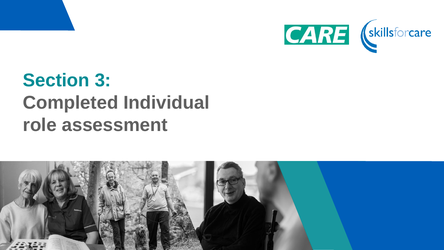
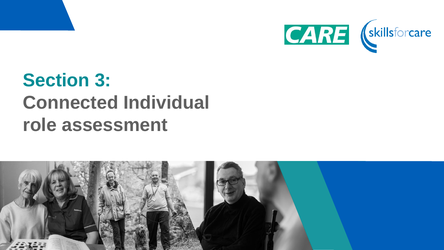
Completed: Completed -> Connected
